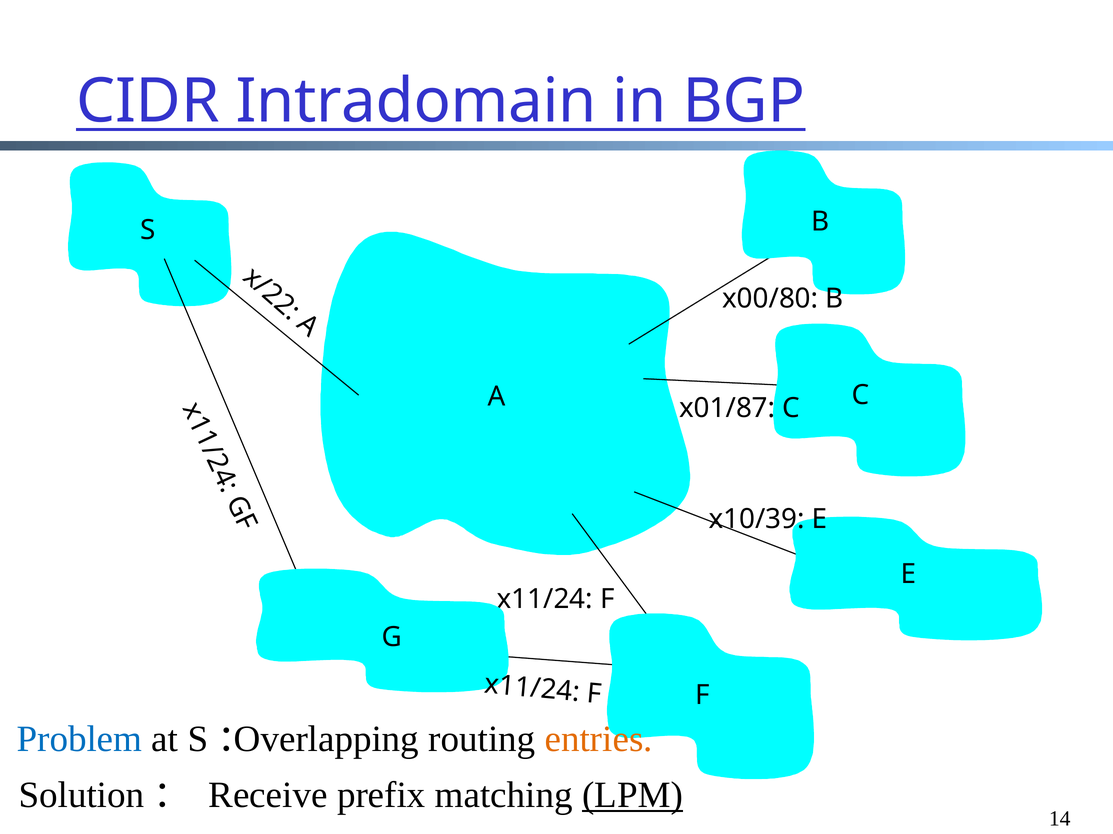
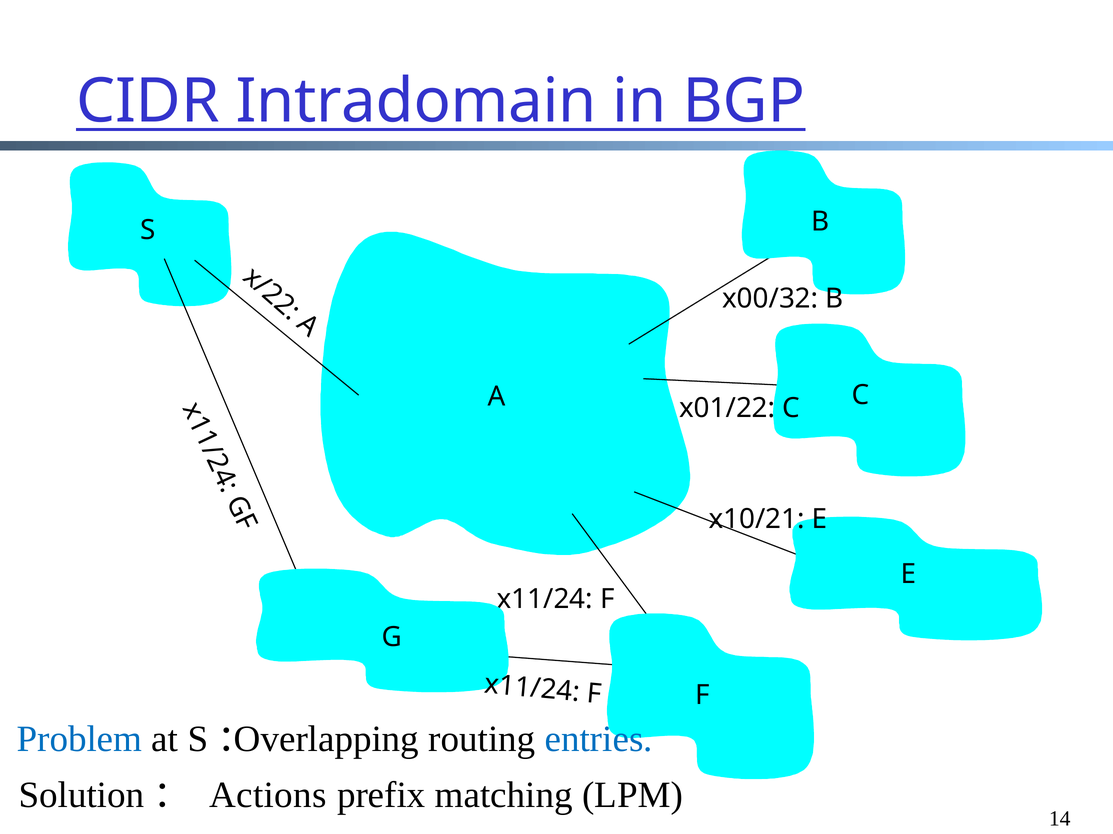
x00/80: x00/80 -> x00/32
x01/87: x01/87 -> x01/22
x10/39: x10/39 -> x10/21
entries colour: orange -> blue
Receive: Receive -> Actions
LPM underline: present -> none
